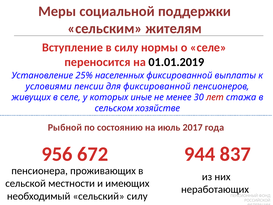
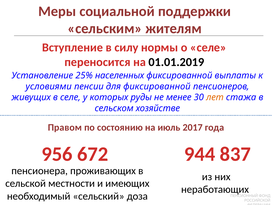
иные: иные -> руды
лет colour: red -> orange
Рыбной: Рыбной -> Правом
сельский силу: силу -> доза
